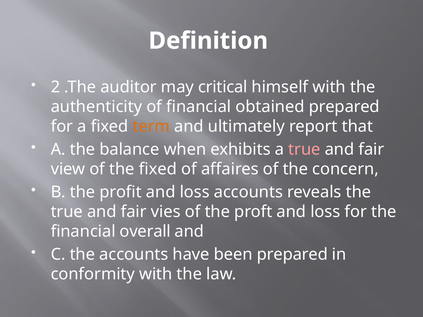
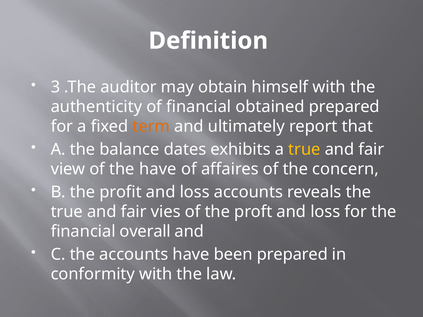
2: 2 -> 3
critical: critical -> obtain
when: when -> dates
true at (304, 149) colour: pink -> yellow
the fixed: fixed -> have
